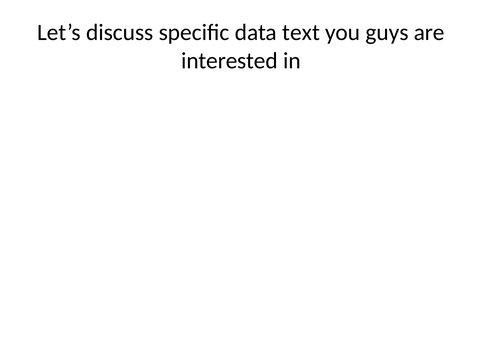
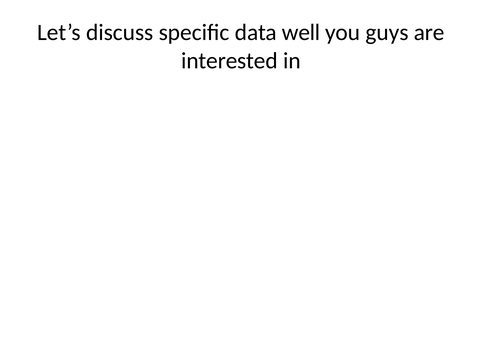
text: text -> well
